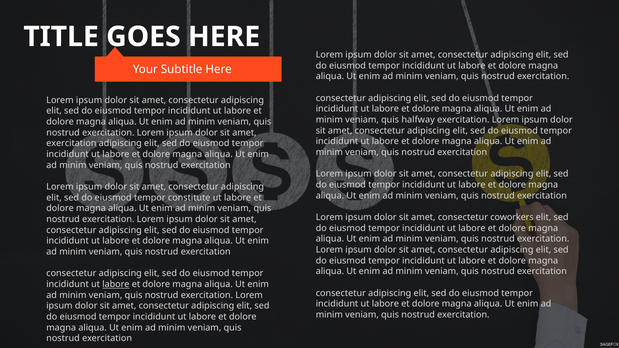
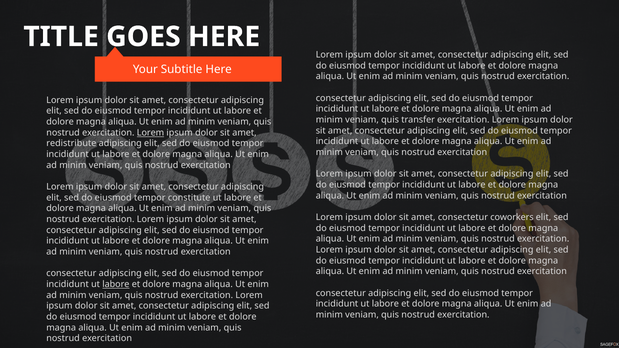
halfway: halfway -> transfer
Lorem at (151, 133) underline: none -> present
exercitation at (71, 144): exercitation -> redistribute
